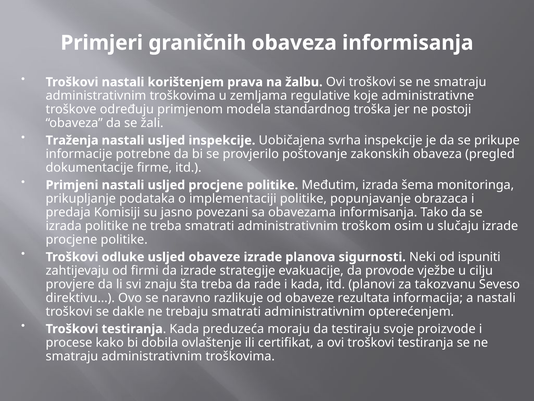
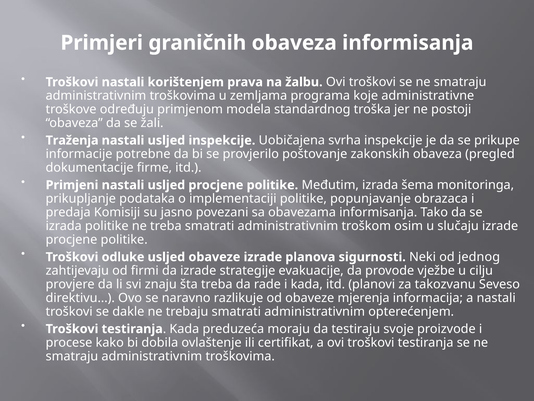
regulative: regulative -> programa
ispuniti: ispuniti -> jednog
rezultata: rezultata -> mjerenja
